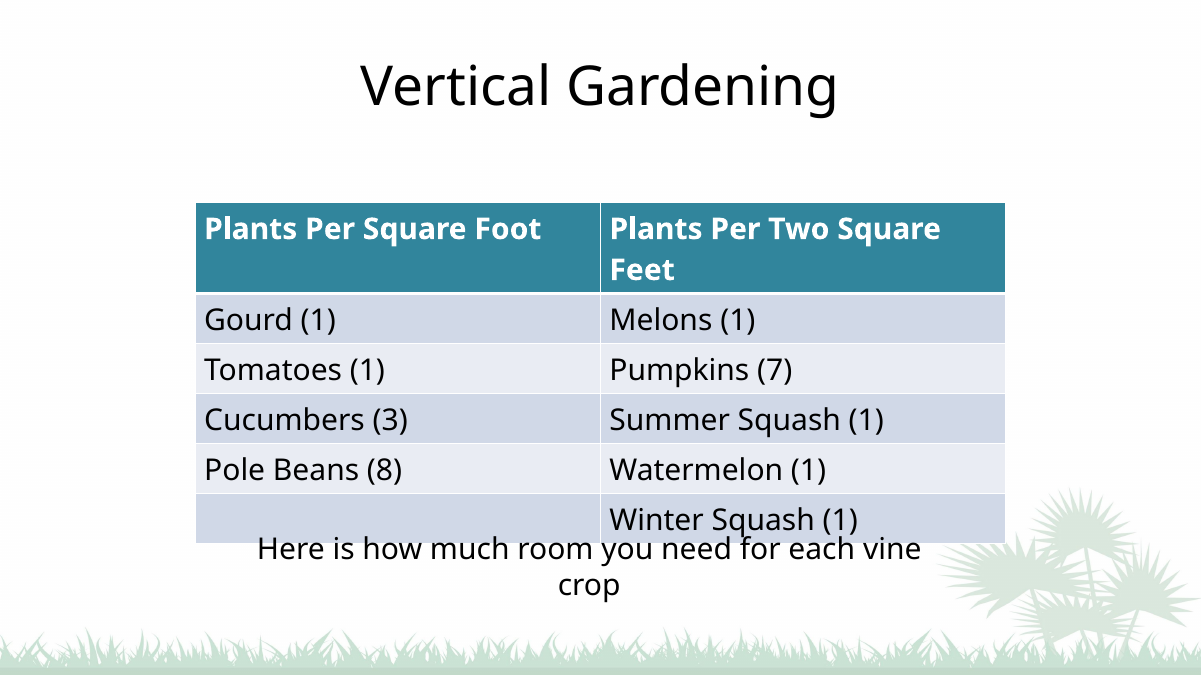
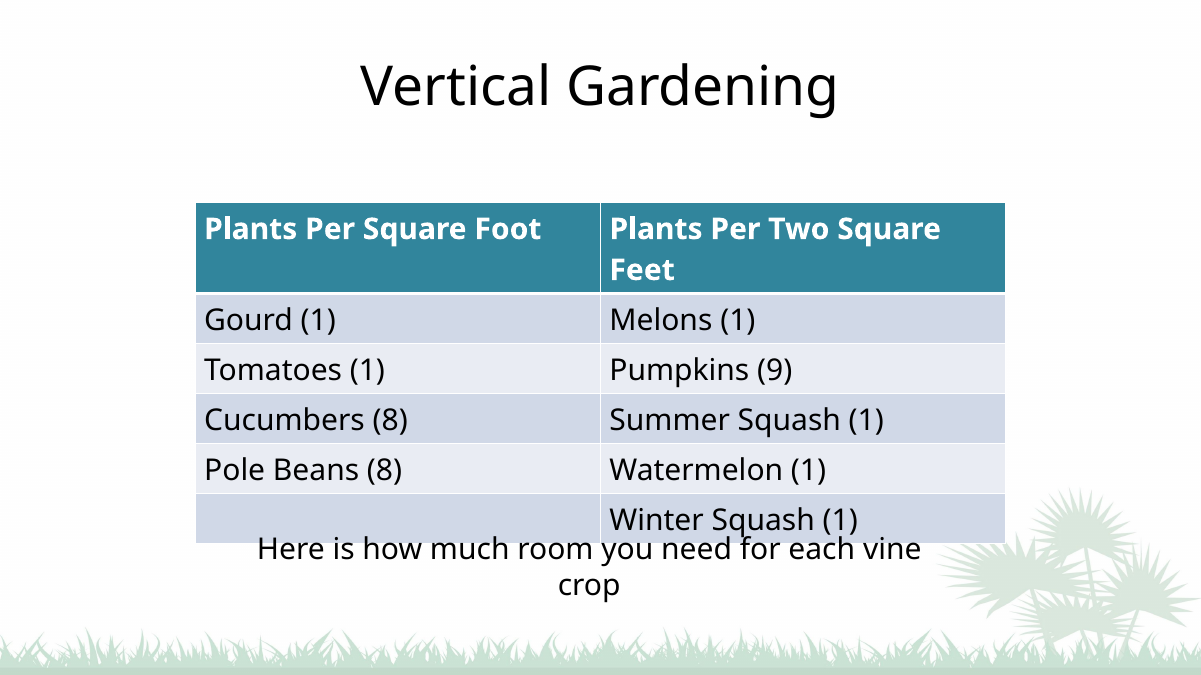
7: 7 -> 9
Cucumbers 3: 3 -> 8
